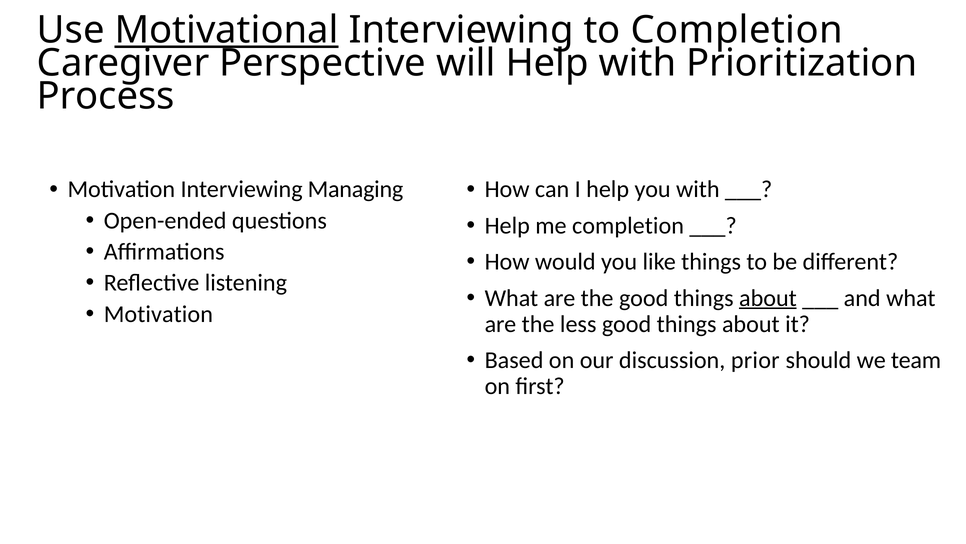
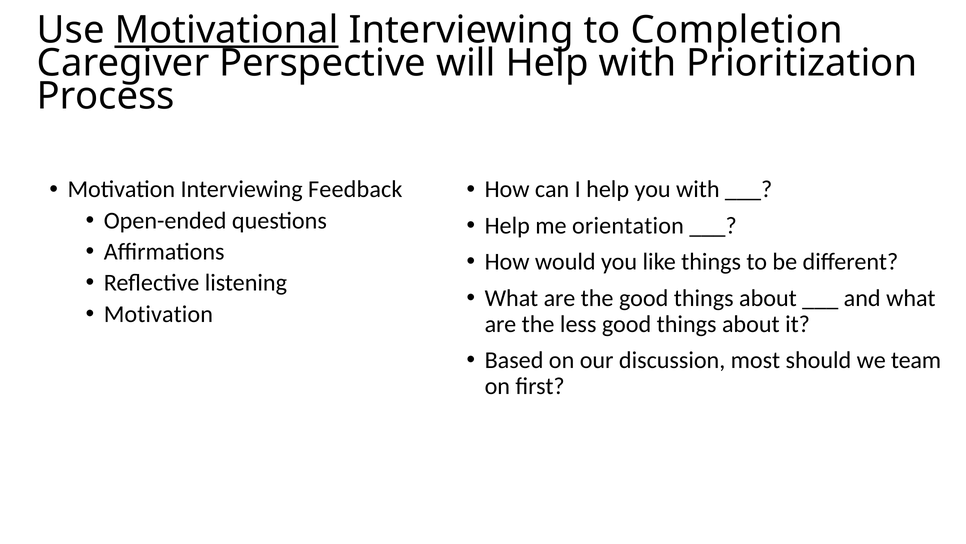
Managing: Managing -> Feedback
me completion: completion -> orientation
about at (768, 298) underline: present -> none
prior: prior -> most
